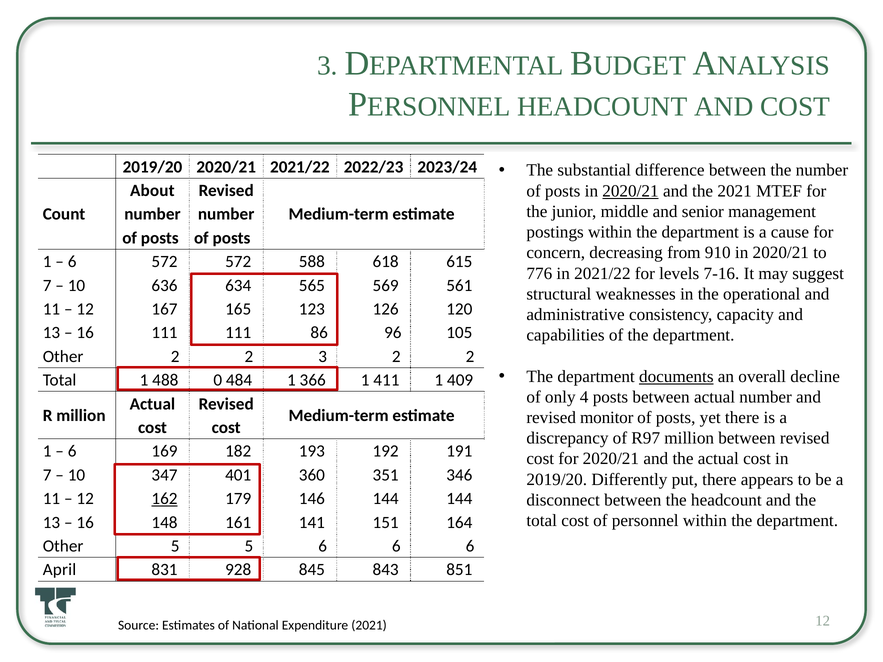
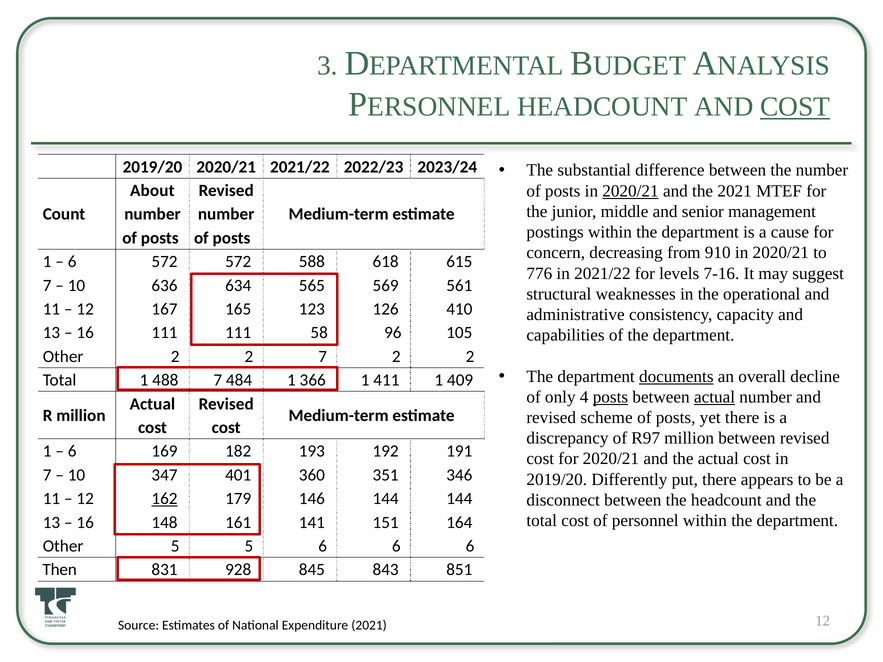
COST at (795, 107) underline: none -> present
120: 120 -> 410
86: 86 -> 58
2 3: 3 -> 7
488 0: 0 -> 7
posts at (610, 397) underline: none -> present
actual at (715, 397) underline: none -> present
monitor: monitor -> scheme
April: April -> Then
